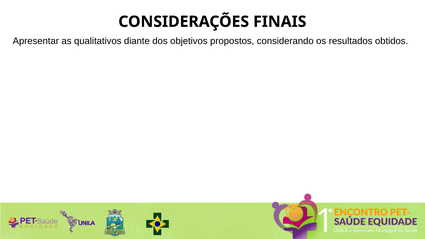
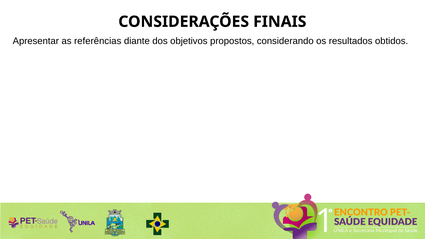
qualitativos: qualitativos -> referências
